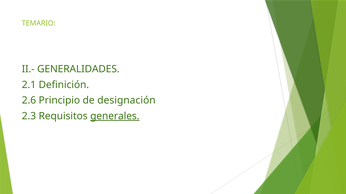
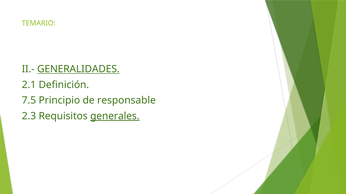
GENERALIDADES underline: none -> present
2.6: 2.6 -> 7.5
designación: designación -> responsable
